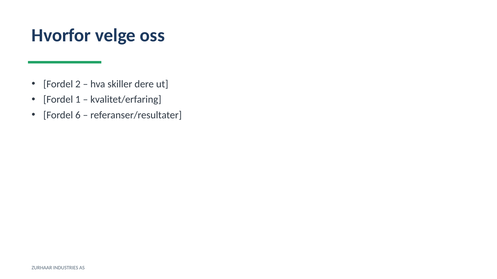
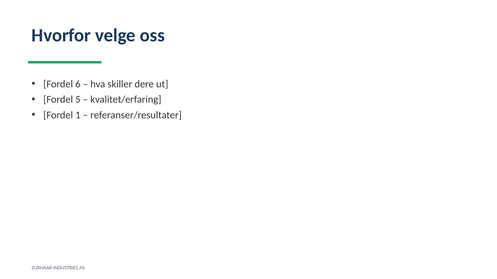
2: 2 -> 6
1: 1 -> 5
6: 6 -> 1
